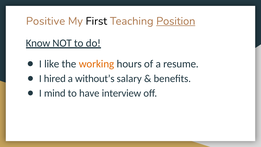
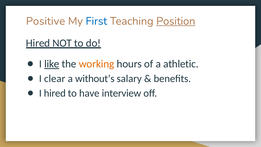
First colour: black -> blue
Know at (38, 43): Know -> Hired
like underline: none -> present
resume: resume -> athletic
hired: hired -> clear
I mind: mind -> hired
